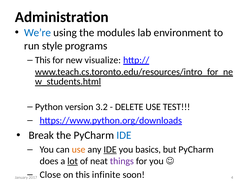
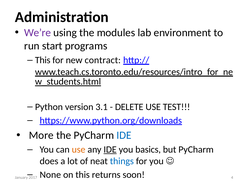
We’re colour: blue -> purple
style: style -> start
visualize: visualize -> contract
3.2: 3.2 -> 3.1
Break: Break -> More
lot underline: present -> none
things colour: purple -> blue
Close: Close -> None
infinite: infinite -> returns
